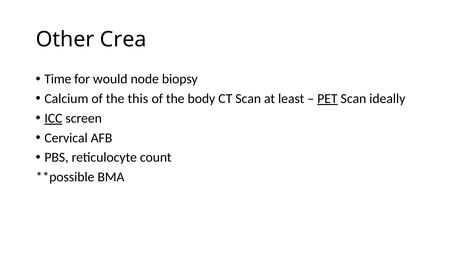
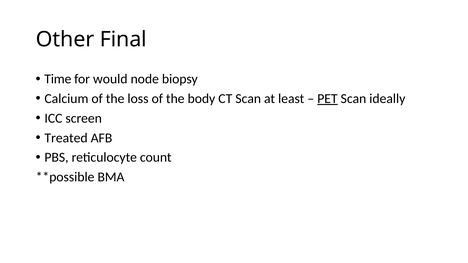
Crea: Crea -> Final
this: this -> loss
ICC underline: present -> none
Cervical: Cervical -> Treated
